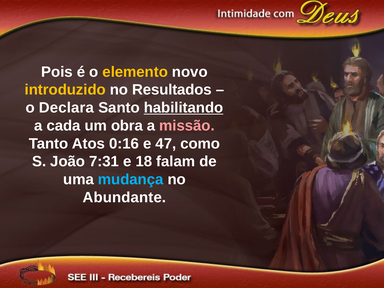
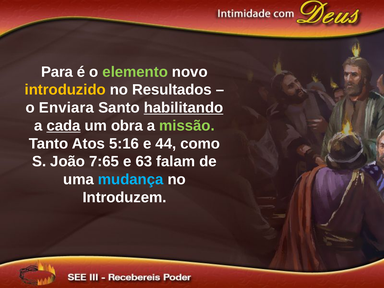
Pois: Pois -> Para
elemento colour: yellow -> light green
Declara: Declara -> Enviara
cada underline: none -> present
missão colour: pink -> light green
0:16: 0:16 -> 5:16
47: 47 -> 44
7:31: 7:31 -> 7:65
18: 18 -> 63
Abundante: Abundante -> Introduzem
